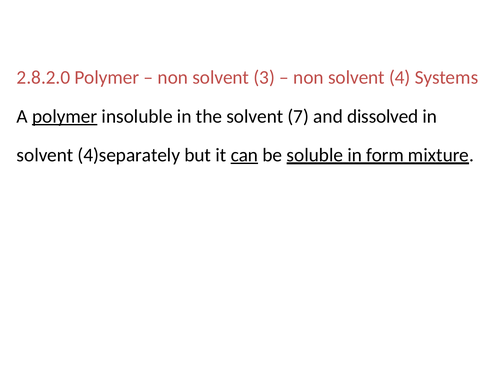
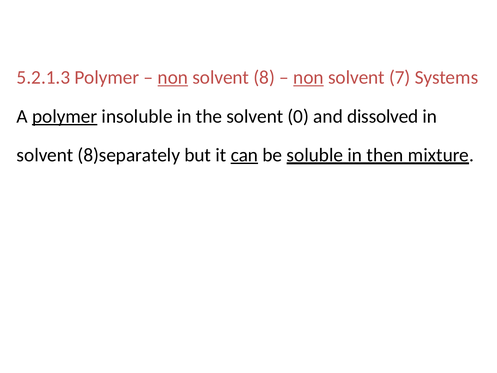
2.8.2.0: 2.8.2.0 -> 5.2.1.3
non at (173, 78) underline: none -> present
3: 3 -> 8
non at (308, 78) underline: none -> present
4: 4 -> 7
7: 7 -> 0
4)separately: 4)separately -> 8)separately
form: form -> then
